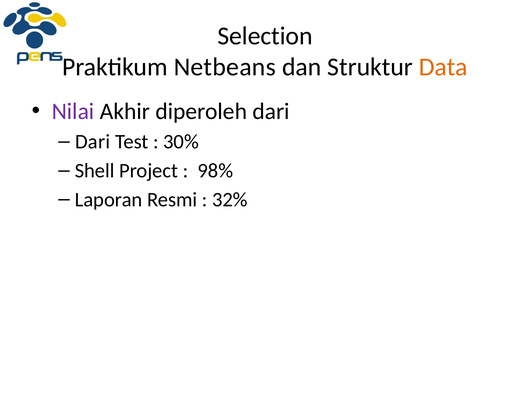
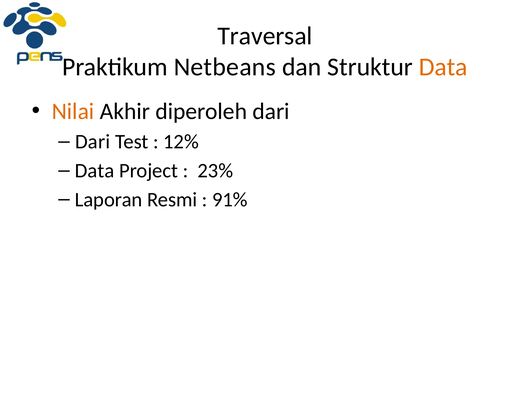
Selection: Selection -> Traversal
Nilai colour: purple -> orange
30%: 30% -> 12%
Shell at (95, 170): Shell -> Data
98%: 98% -> 23%
32%: 32% -> 91%
